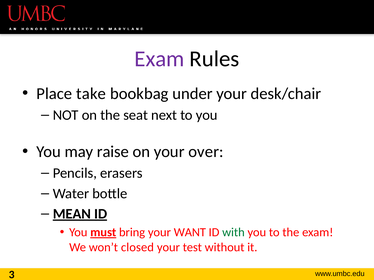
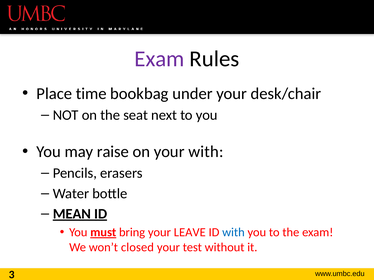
take: take -> time
your over: over -> with
WANT: WANT -> LEAVE
with at (233, 233) colour: green -> blue
